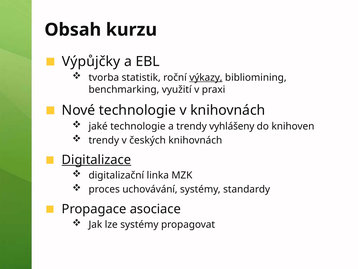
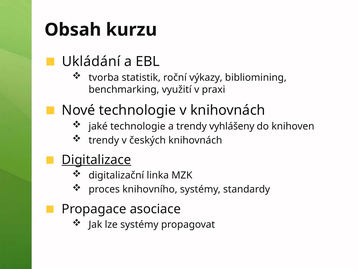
Výpůjčky: Výpůjčky -> Ukládání
výkazy underline: present -> none
uchovávání: uchovávání -> knihovního
